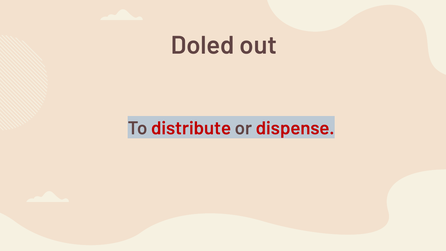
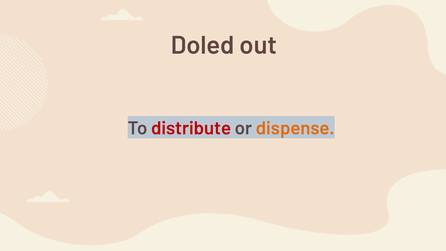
dispense colour: red -> orange
